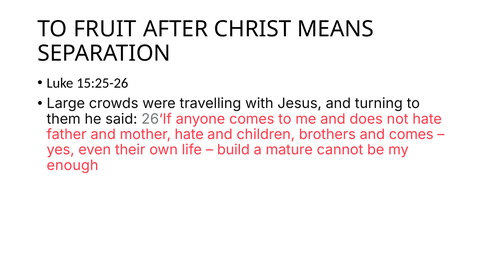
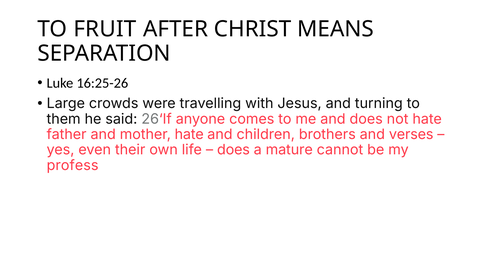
15:25-26: 15:25-26 -> 16:25-26
and comes: comes -> verses
build at (233, 150): build -> does
enough: enough -> profess
